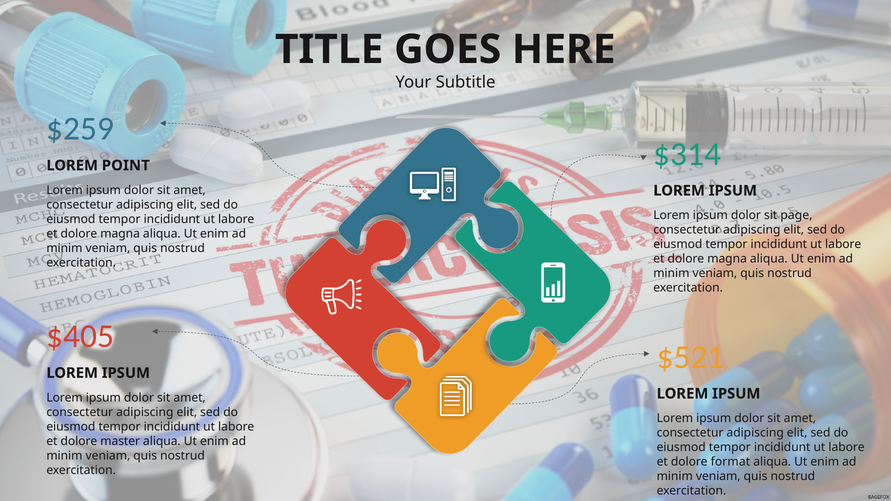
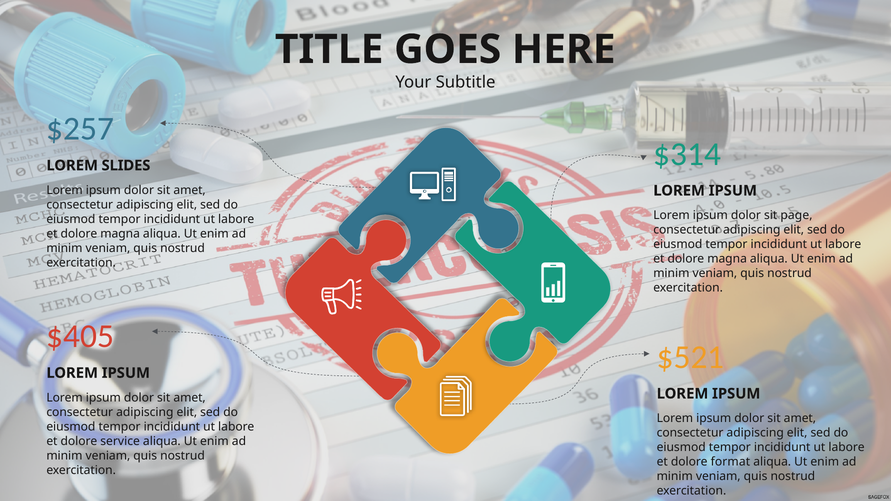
$259: $259 -> $257
POINT: POINT -> SLIDES
master: master -> service
